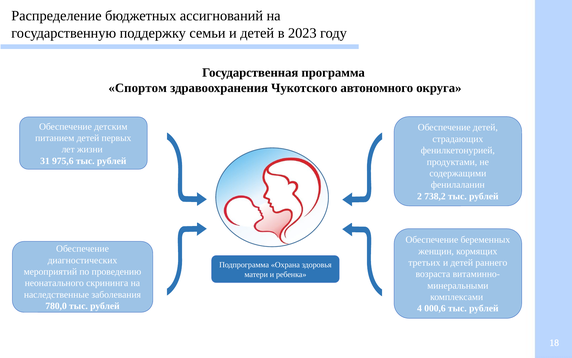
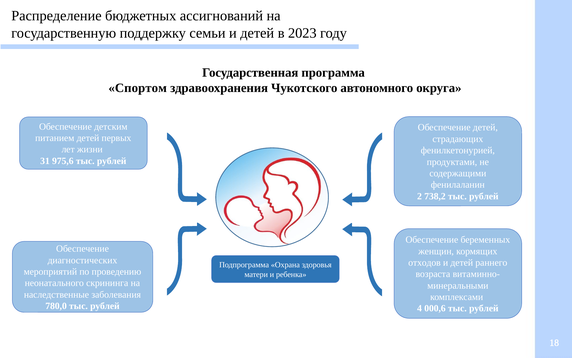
третьих: третьих -> отходов
